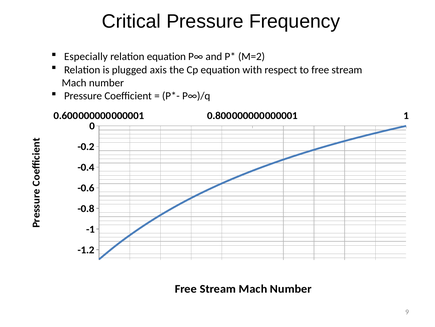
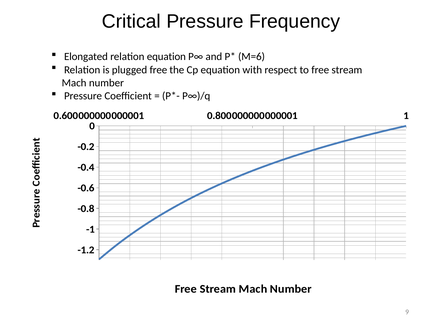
Especially: Especially -> Elongated
M=2: M=2 -> M=6
plugged axis: axis -> free
